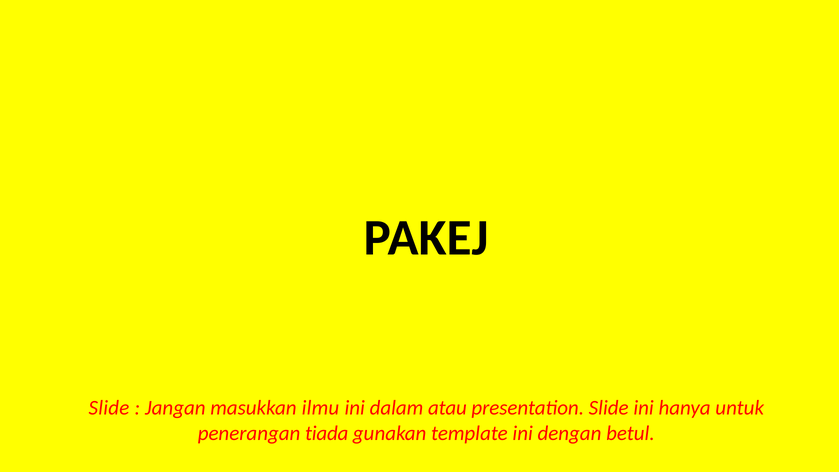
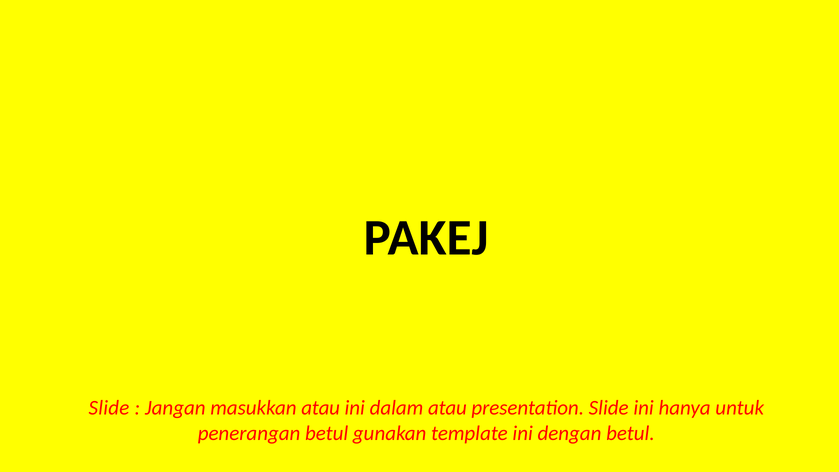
masukkan ilmu: ilmu -> atau
penerangan tiada: tiada -> betul
